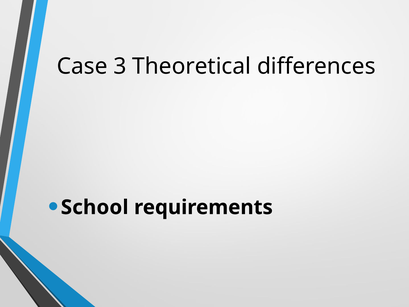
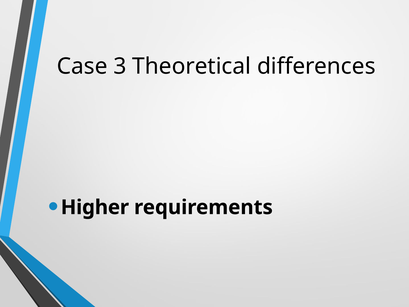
School: School -> Higher
